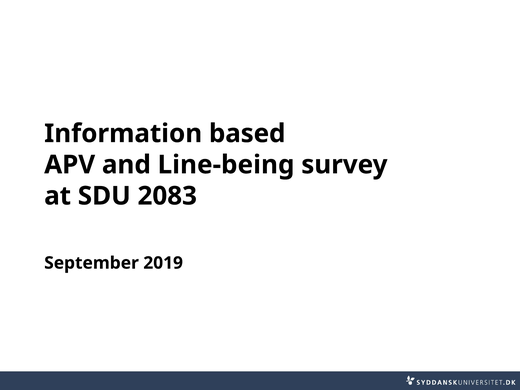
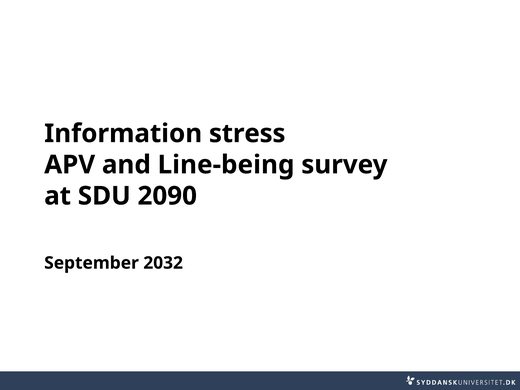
based: based -> stress
2083: 2083 -> 2090
2019: 2019 -> 2032
